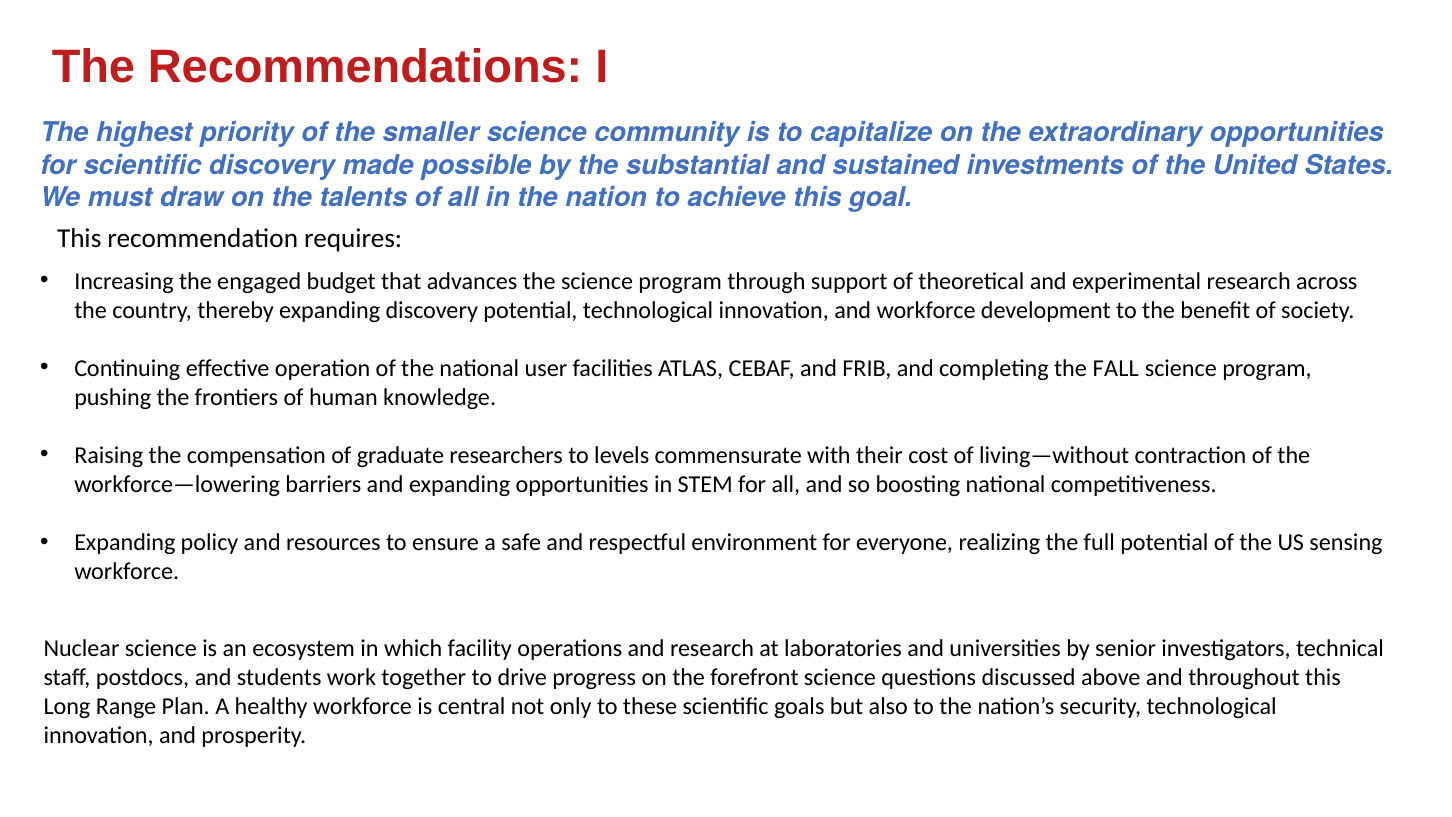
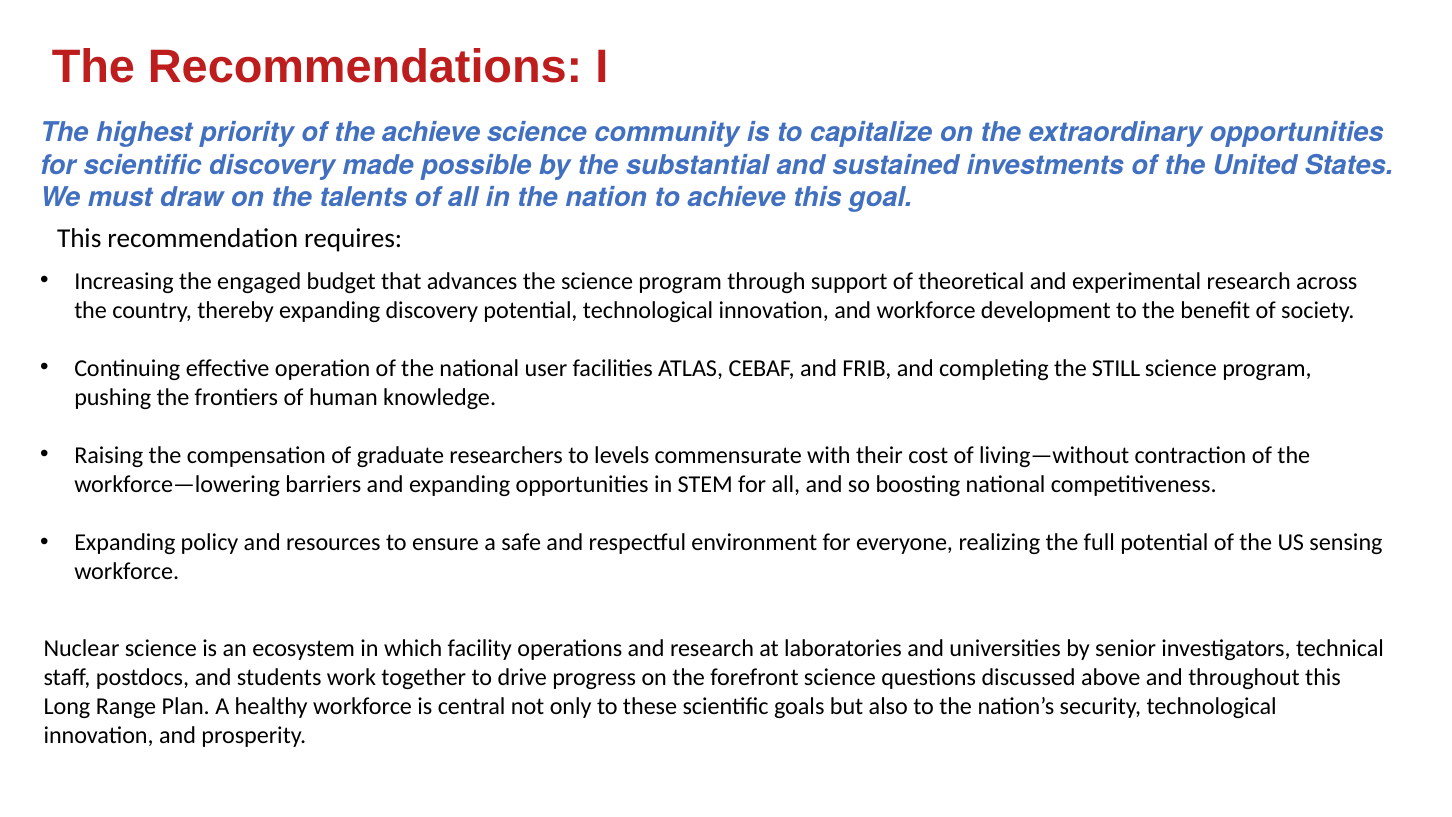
the smaller: smaller -> achieve
FALL: FALL -> STILL
